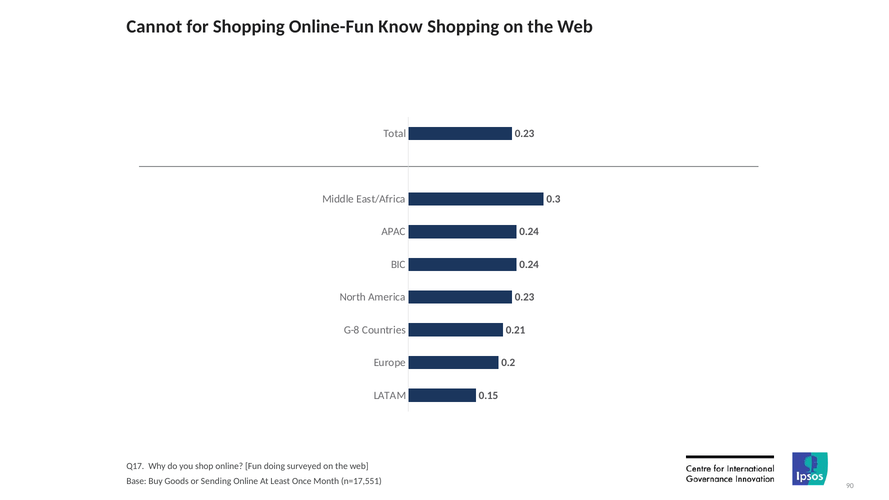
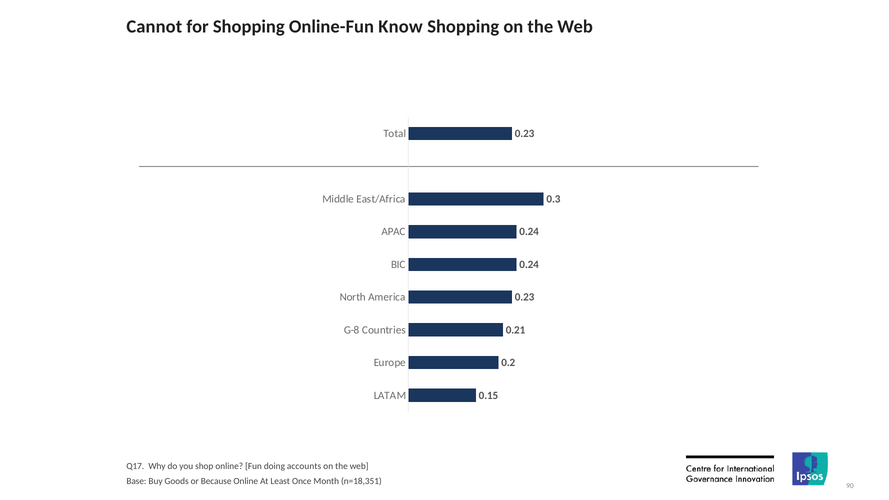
surveyed: surveyed -> accounts
Sending: Sending -> Because
n=17,551: n=17,551 -> n=18,351
